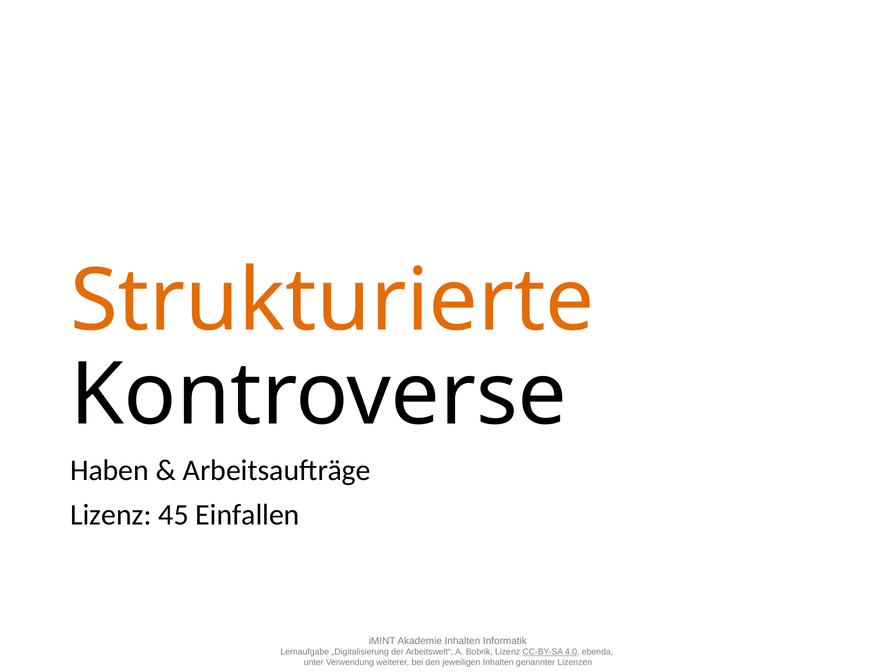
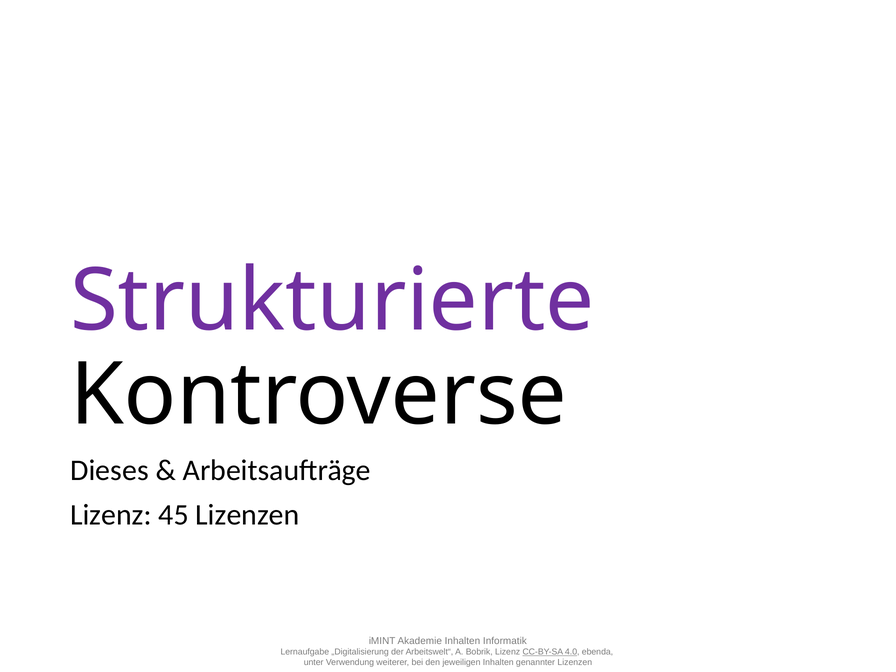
Strukturierte colour: orange -> purple
Haben: Haben -> Dieses
45 Einfallen: Einfallen -> Lizenzen
